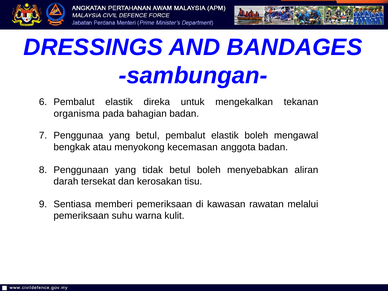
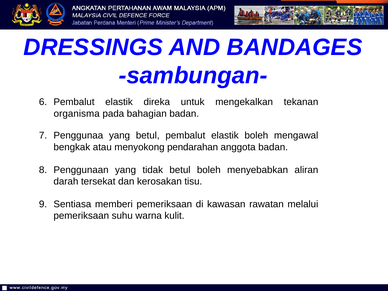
kecemasan: kecemasan -> pendarahan
